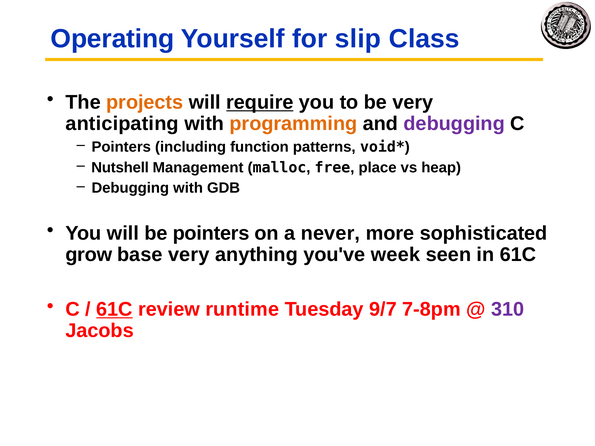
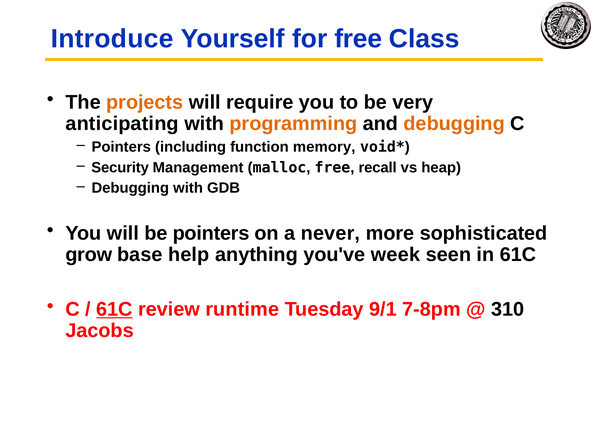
Operating: Operating -> Introduce
for slip: slip -> free
require underline: present -> none
debugging at (454, 124) colour: purple -> orange
patterns: patterns -> memory
Nutshell: Nutshell -> Security
place: place -> recall
base very: very -> help
9/7: 9/7 -> 9/1
310 colour: purple -> black
